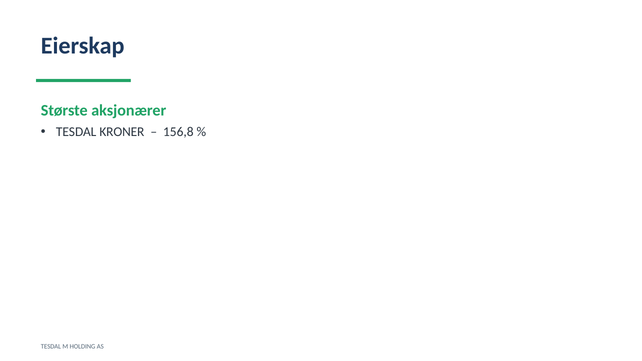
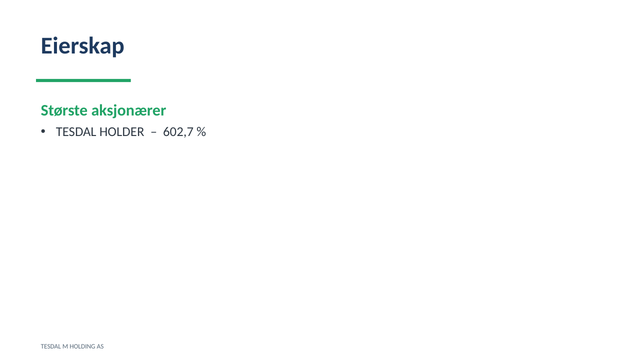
KRONER: KRONER -> HOLDER
156,8: 156,8 -> 602,7
